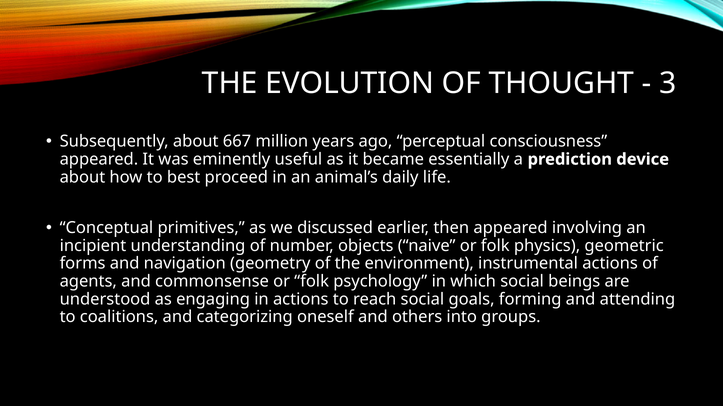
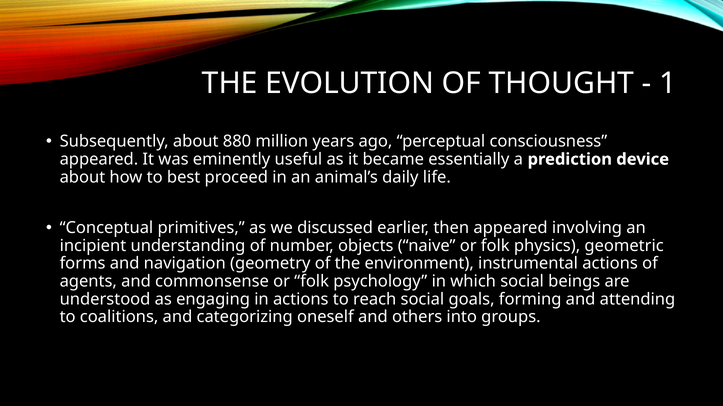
3: 3 -> 1
667: 667 -> 880
